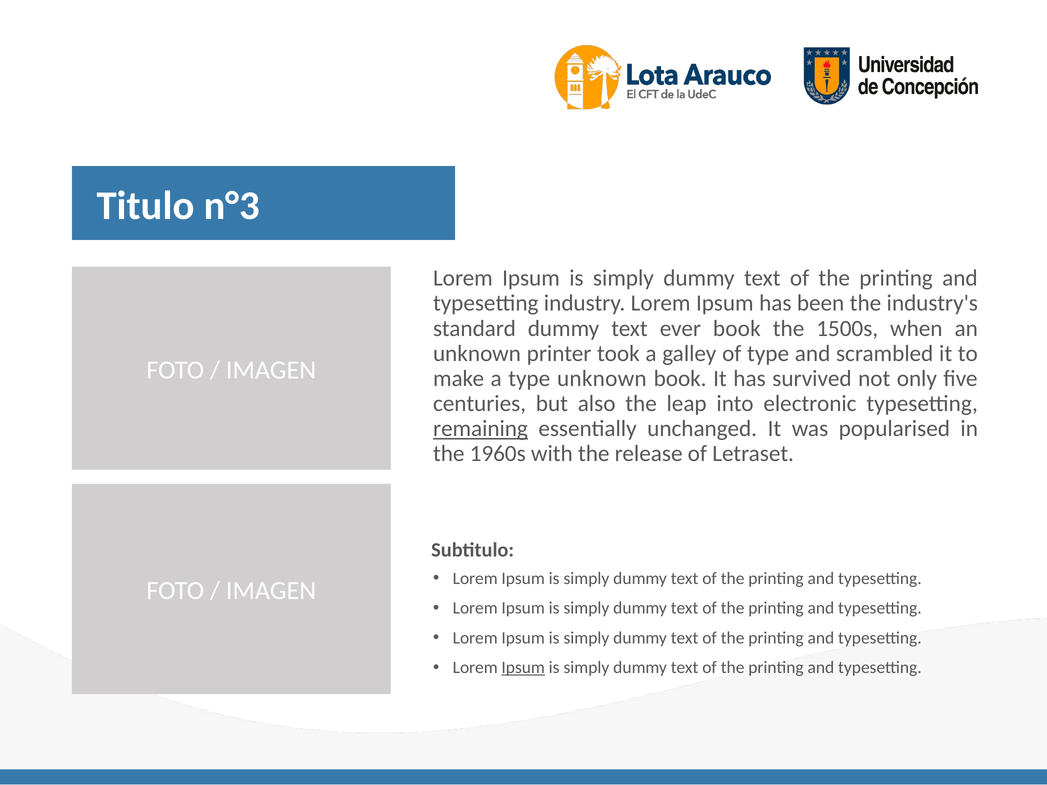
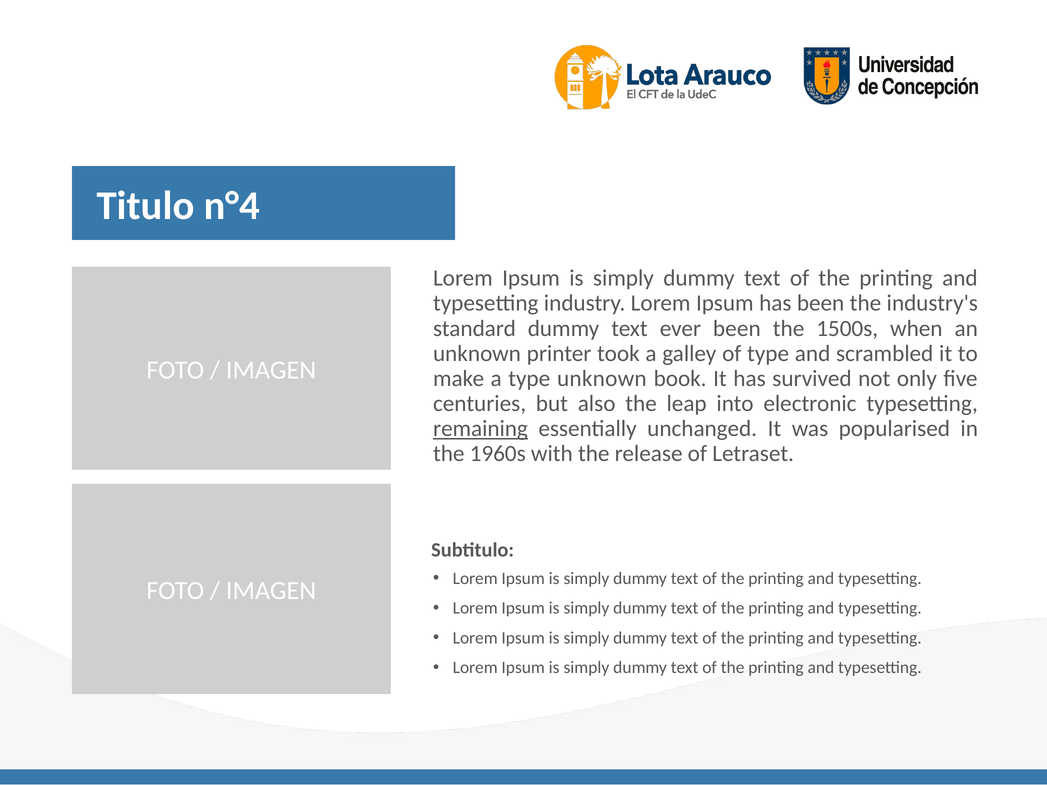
n°3: n°3 -> n°4
ever book: book -> been
Ipsum at (523, 668) underline: present -> none
